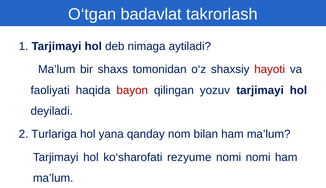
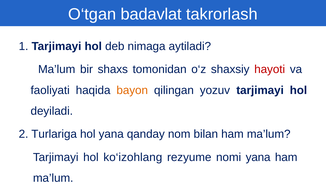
bayon colour: red -> orange
ko‘sharofati: ko‘sharofati -> ko‘izohlang
nomi nomi: nomi -> yana
